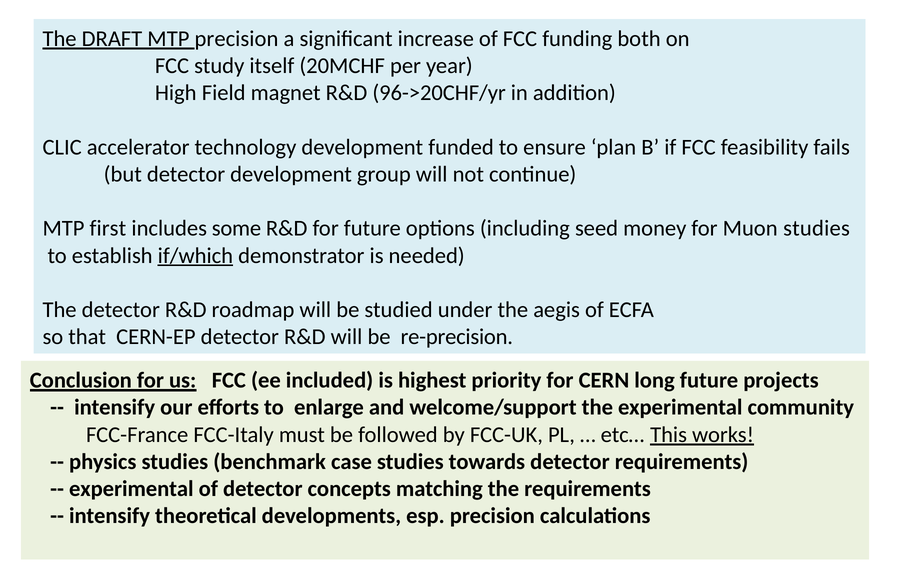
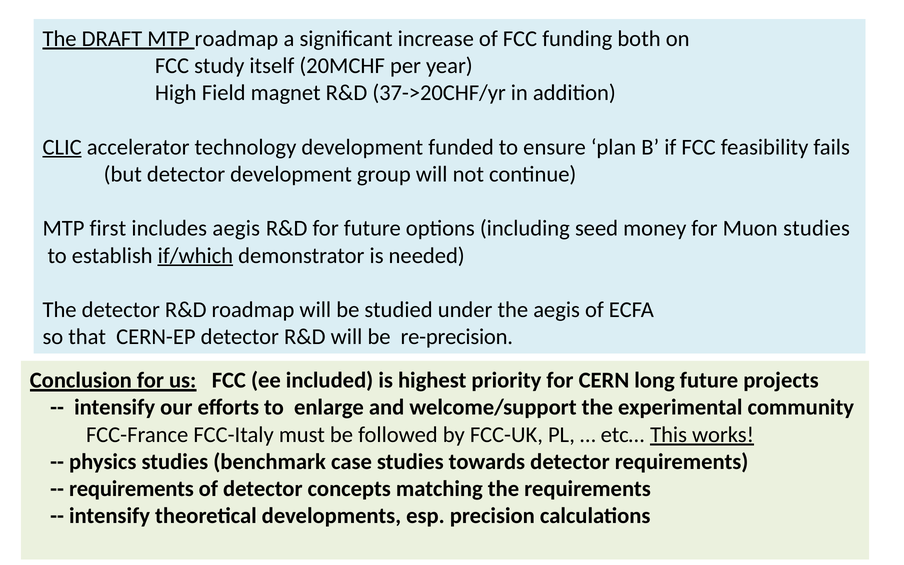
MTP precision: precision -> roadmap
96->20CHF/yr: 96->20CHF/yr -> 37->20CHF/yr
CLIC underline: none -> present
includes some: some -> aegis
experimental at (131, 489): experimental -> requirements
